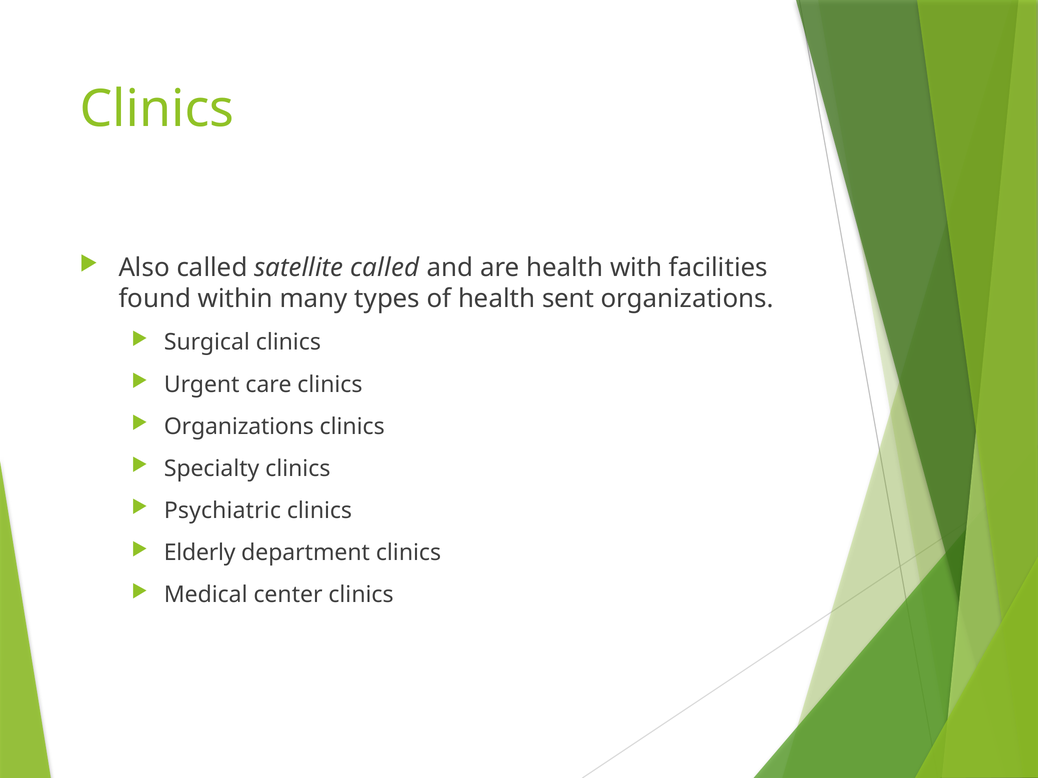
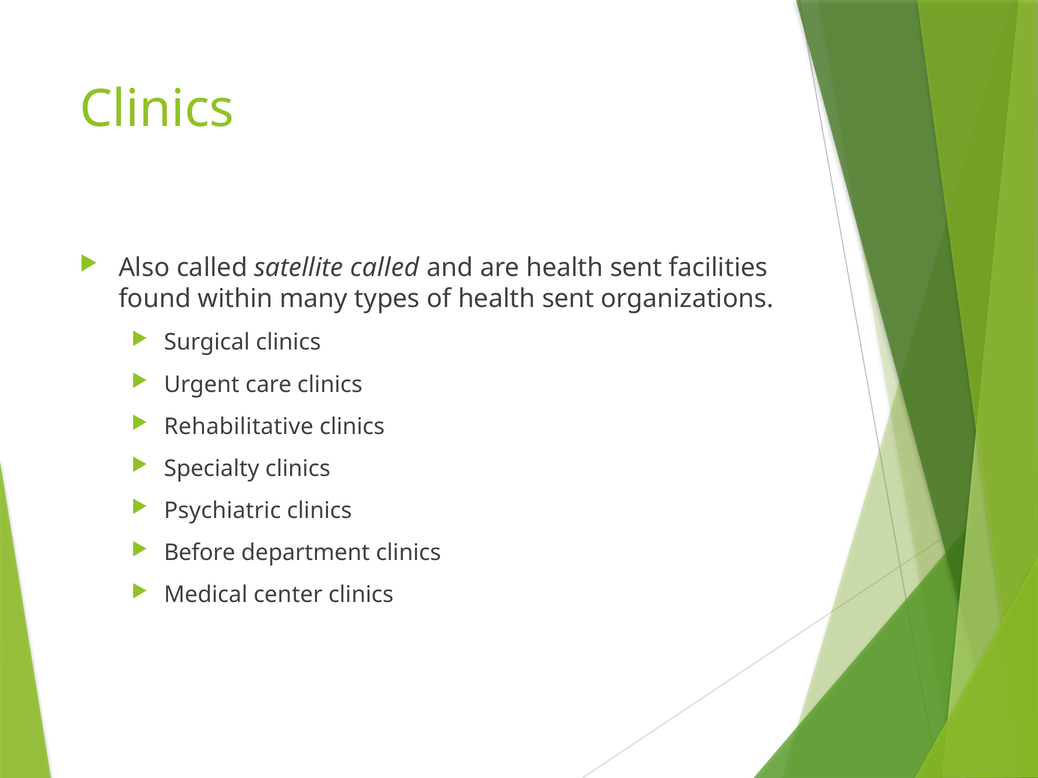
are health with: with -> sent
Organizations at (239, 427): Organizations -> Rehabilitative
Elderly: Elderly -> Before
